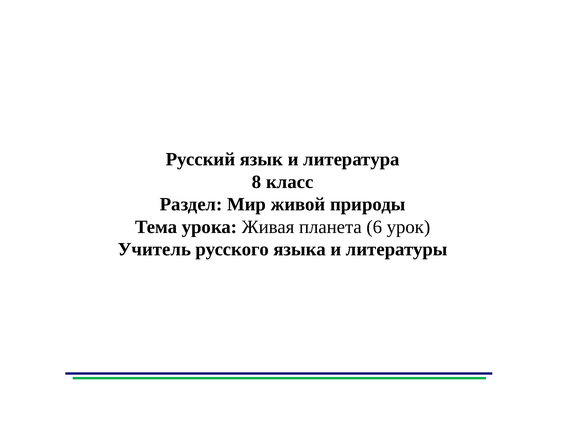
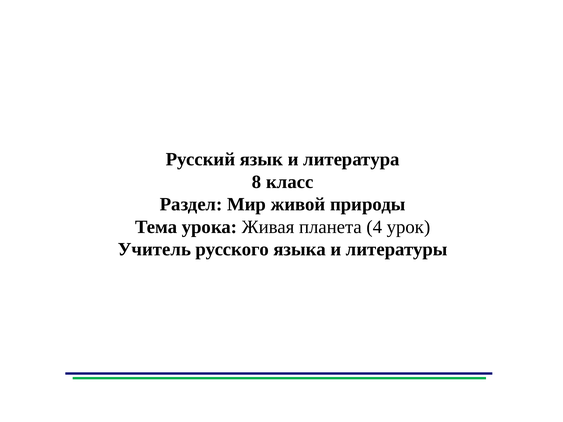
6: 6 -> 4
